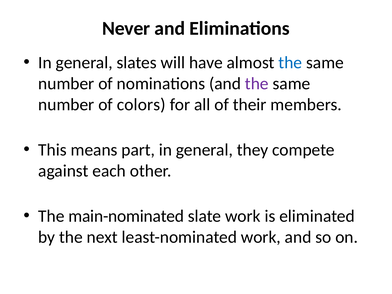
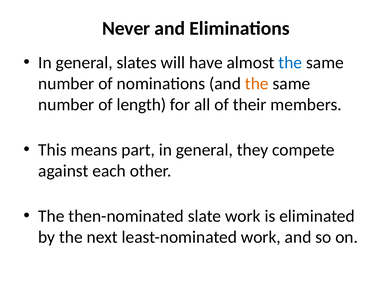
the at (257, 84) colour: purple -> orange
colors: colors -> length
main-nominated: main-nominated -> then-nominated
